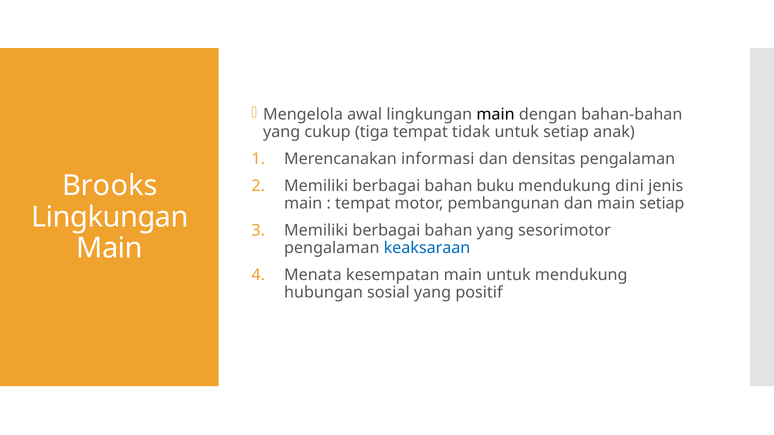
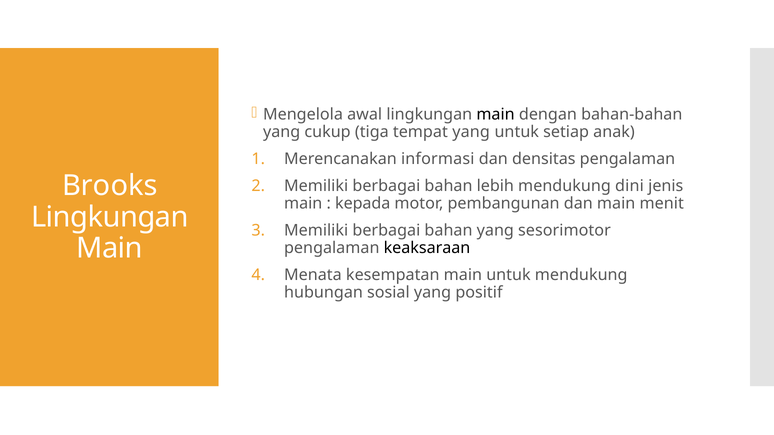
tempat tidak: tidak -> yang
buku: buku -> lebih
tempat at (363, 204): tempat -> kepada
main setiap: setiap -> menit
keaksaraan colour: blue -> black
